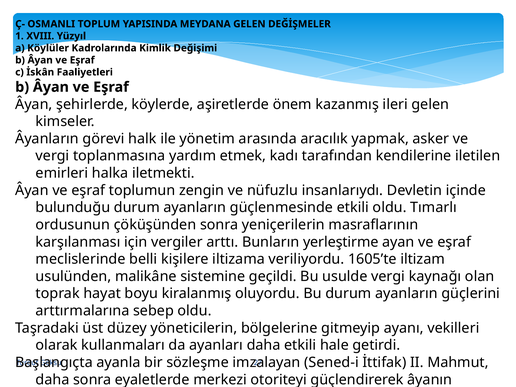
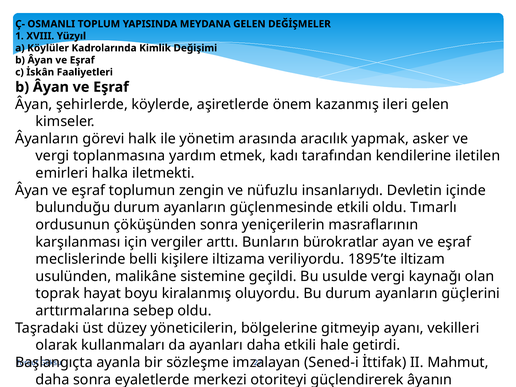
yerleştirme: yerleştirme -> bürokratlar
1605’te: 1605’te -> 1895’te
